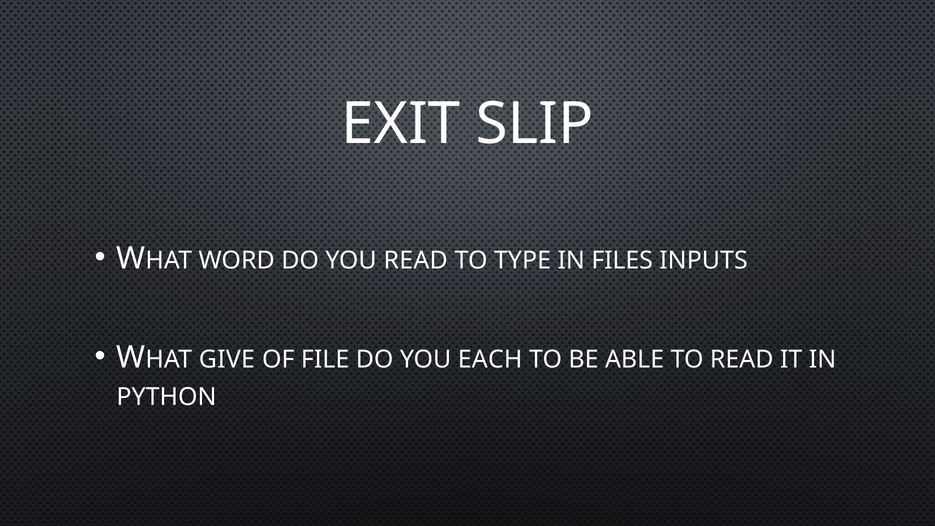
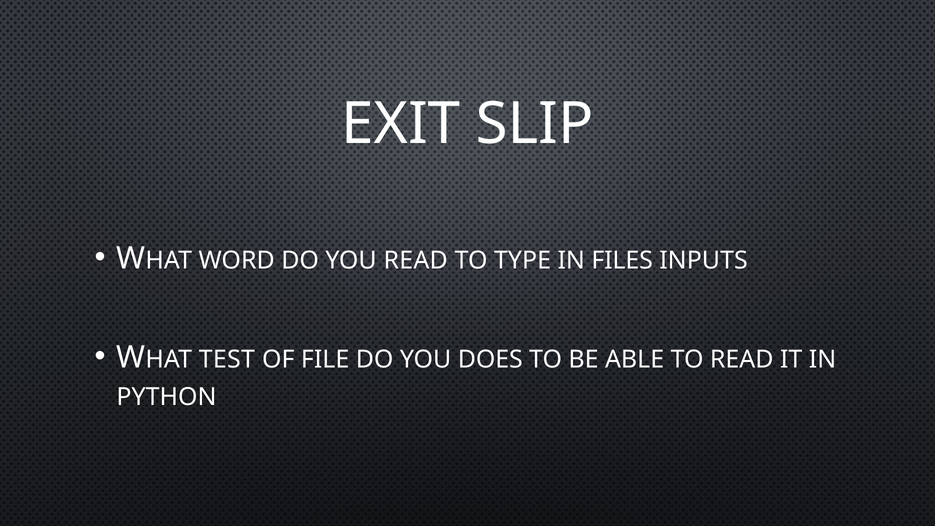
GIVE: GIVE -> TEST
EACH: EACH -> DOES
